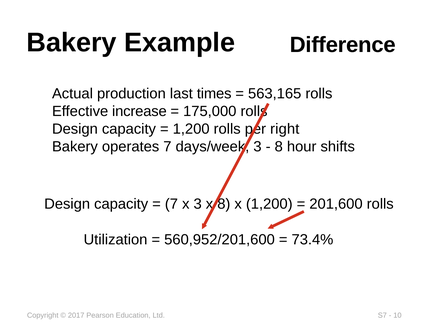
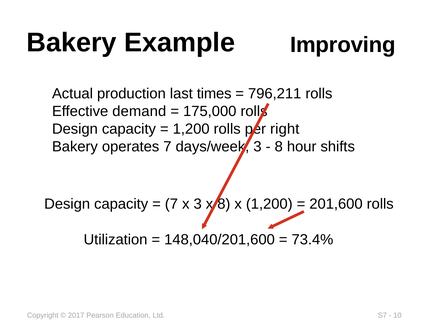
Difference: Difference -> Improving
563,165: 563,165 -> 796,211
increase: increase -> demand
560,952/201,600: 560,952/201,600 -> 148,040/201,600
